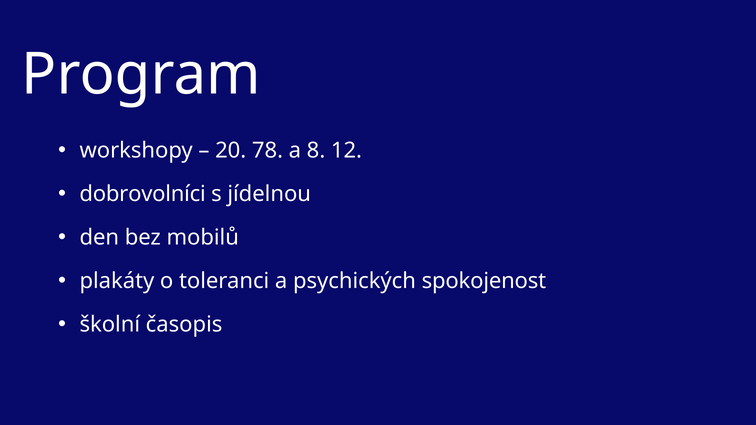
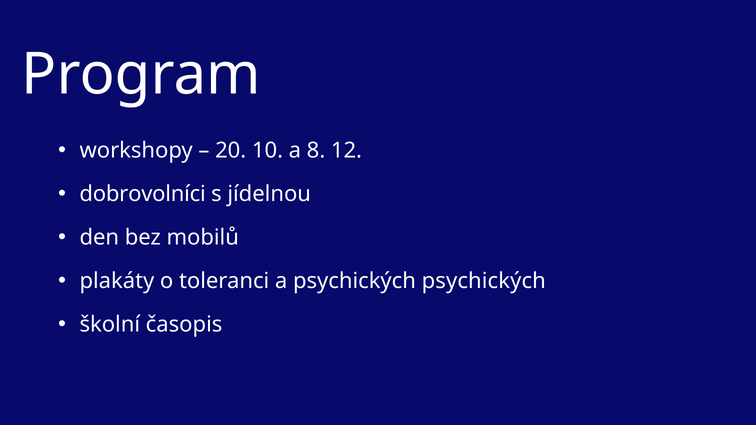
78: 78 -> 10
psychických spokojenost: spokojenost -> psychických
